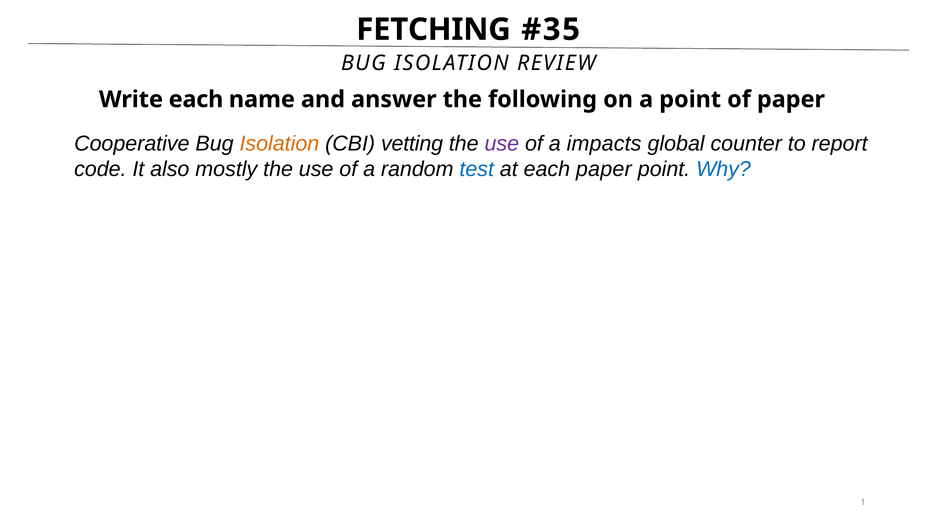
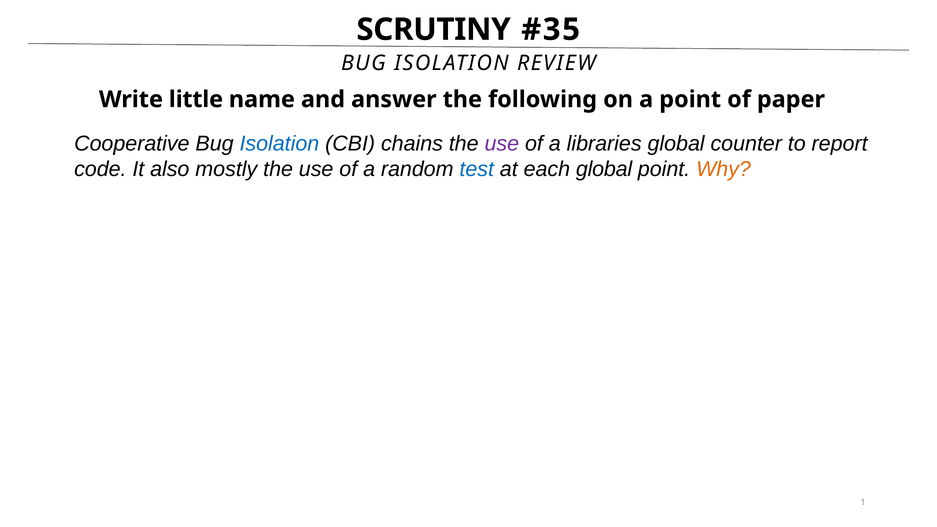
FETCHING: FETCHING -> SCRUTINY
Write each: each -> little
Isolation at (279, 144) colour: orange -> blue
vetting: vetting -> chains
impacts: impacts -> libraries
each paper: paper -> global
Why colour: blue -> orange
